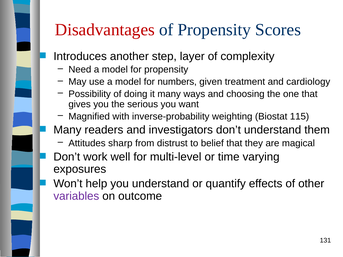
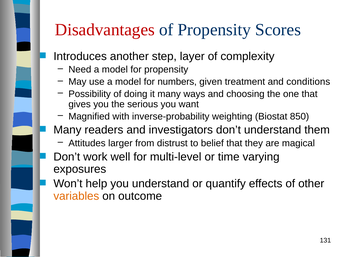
cardiology: cardiology -> conditions
115: 115 -> 850
sharp: sharp -> larger
variables colour: purple -> orange
